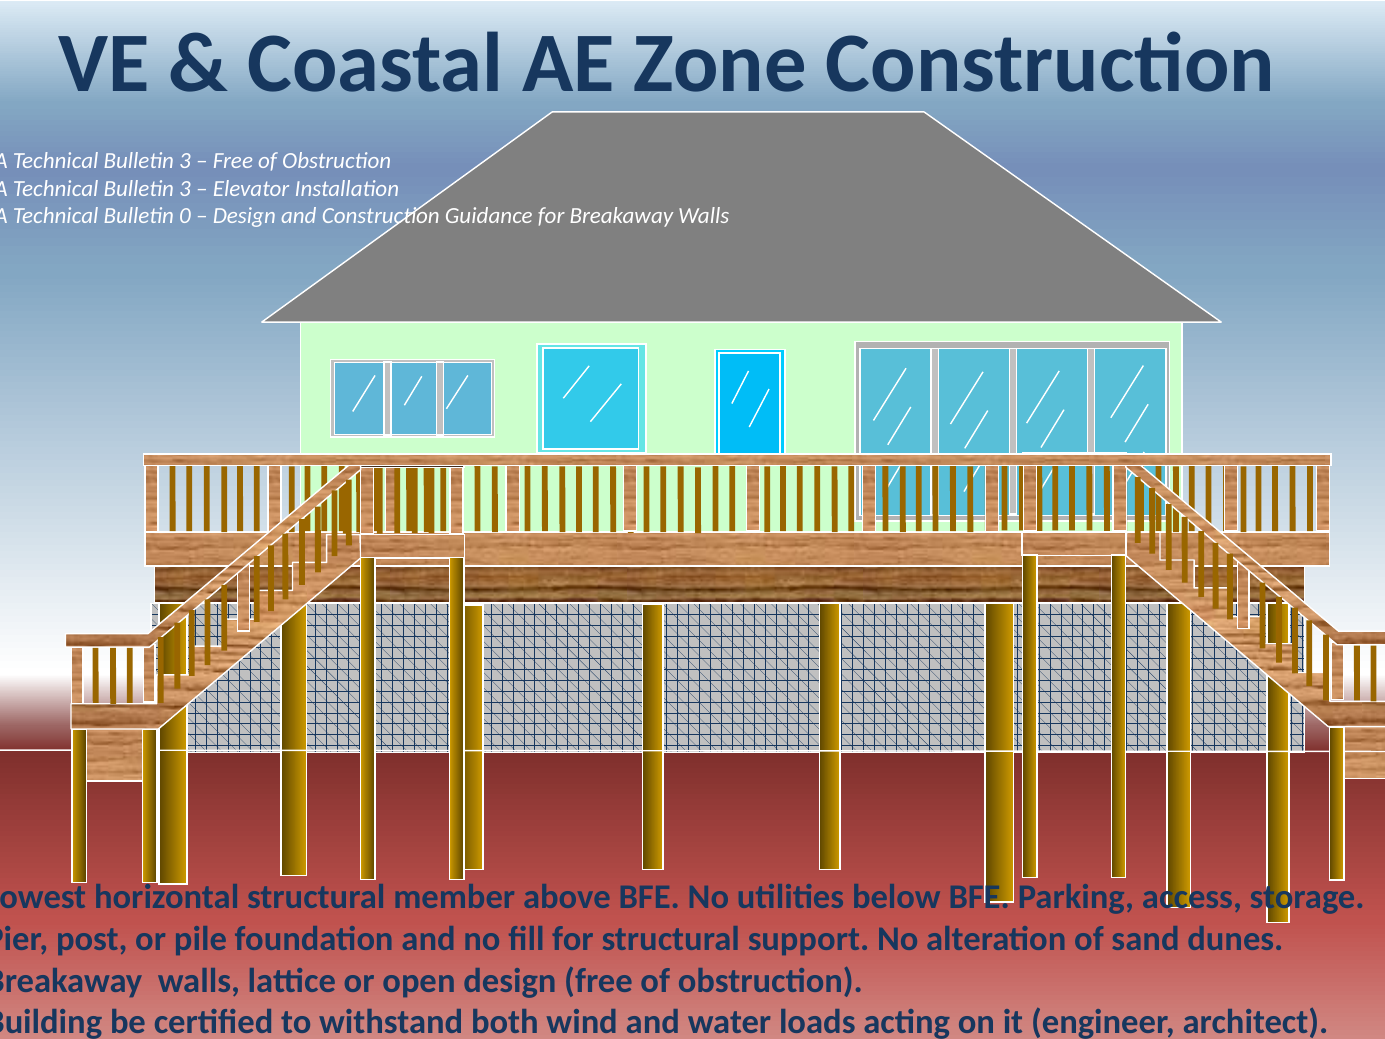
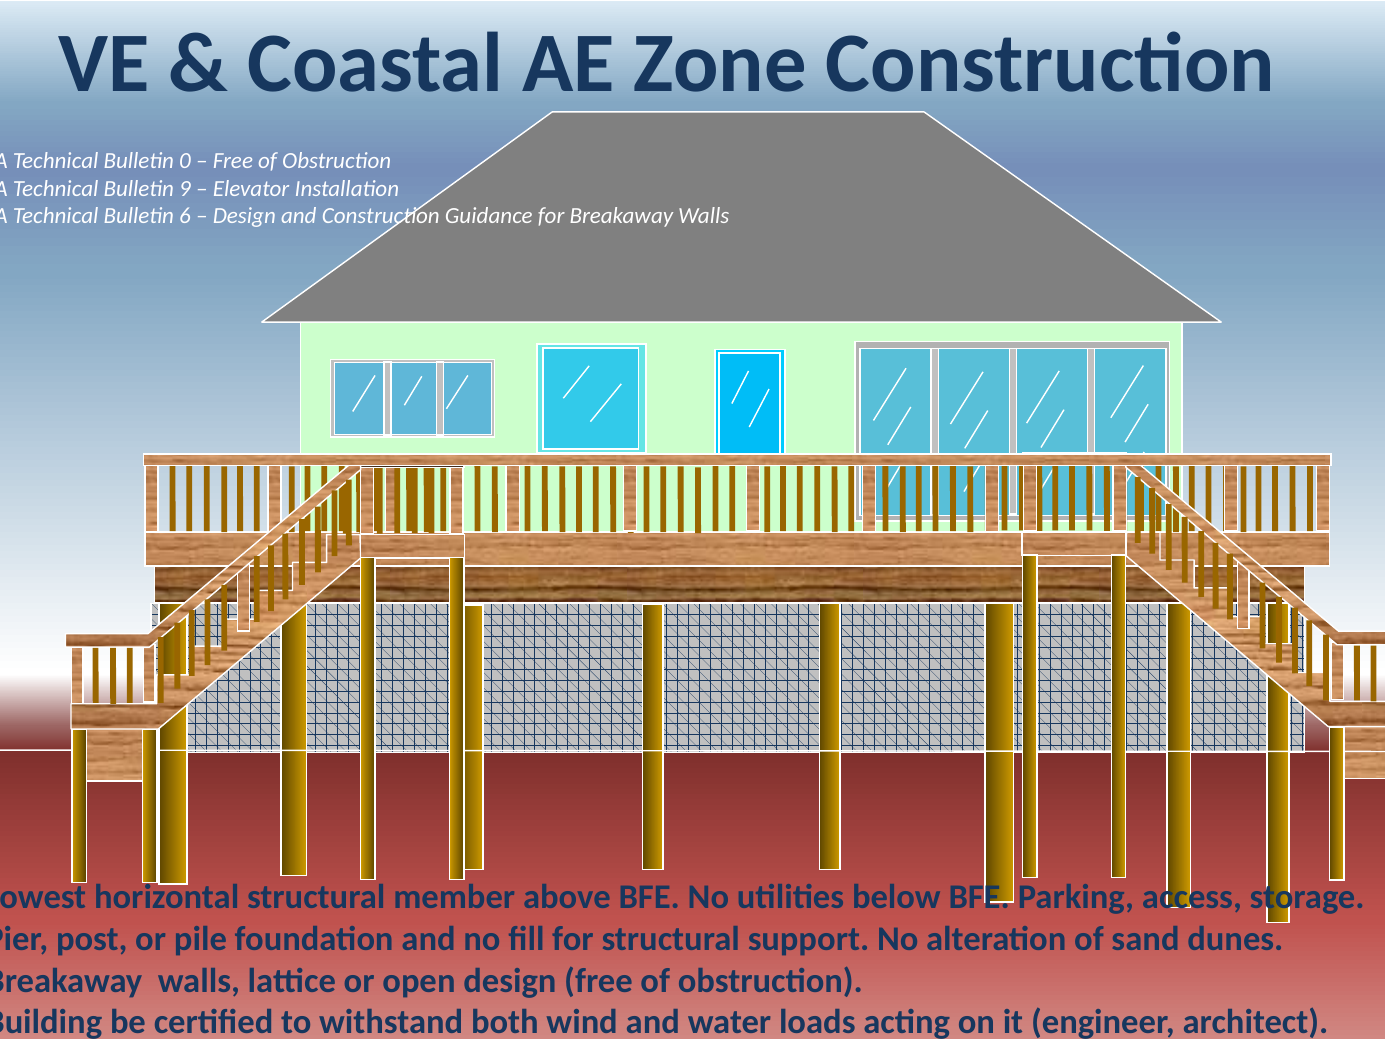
3 at (185, 161): 3 -> 0
3 at (185, 189): 3 -> 9
0: 0 -> 6
